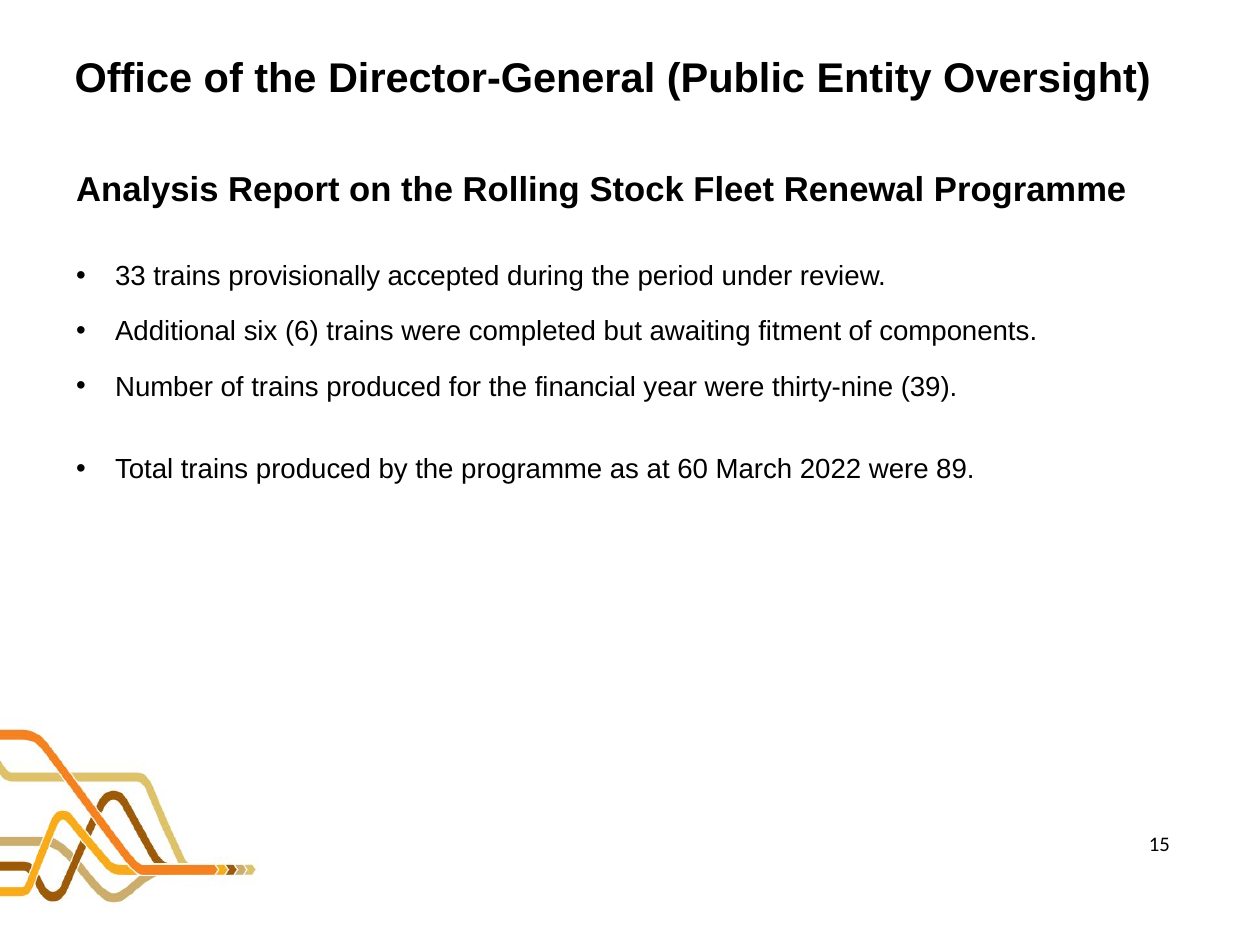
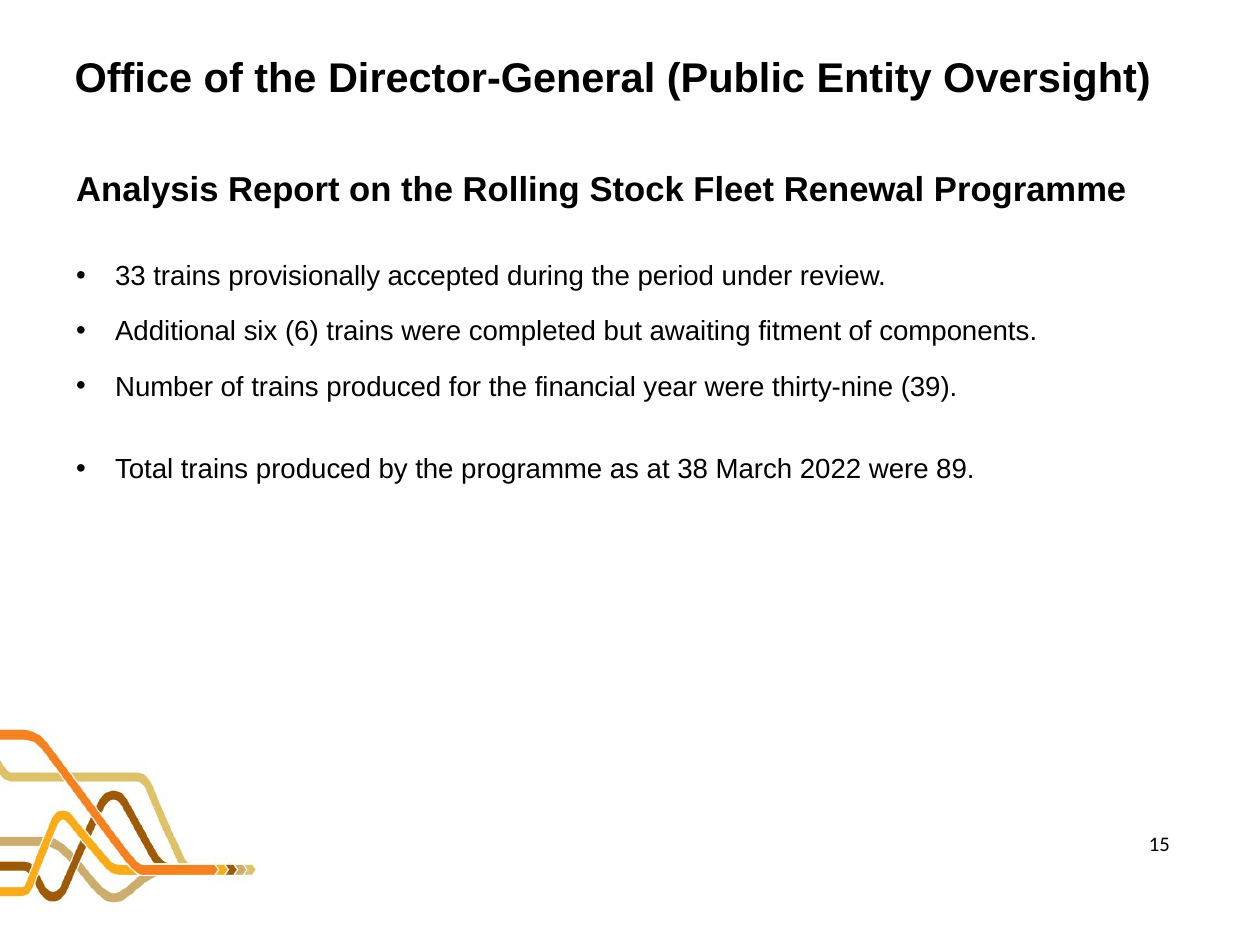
60: 60 -> 38
